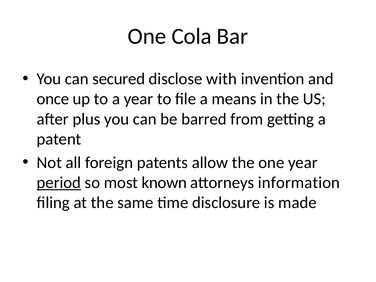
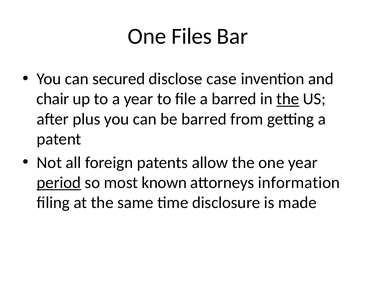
Cola: Cola -> Files
with: with -> case
once: once -> chair
a means: means -> barred
the at (288, 99) underline: none -> present
